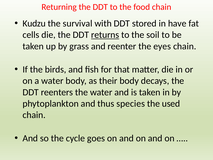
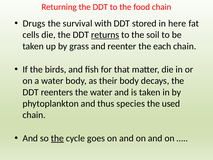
Kudzu: Kudzu -> Drugs
have: have -> here
eyes: eyes -> each
the at (57, 138) underline: none -> present
